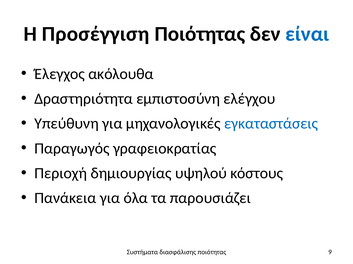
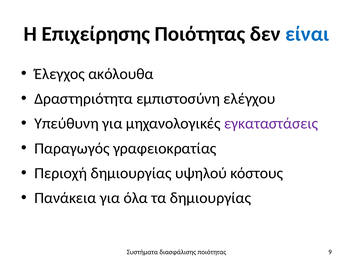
Προσέγγιση: Προσέγγιση -> Επιχείρησης
εγκαταστάσεις colour: blue -> purple
τα παρουσιάζει: παρουσιάζει -> δημιουργίας
